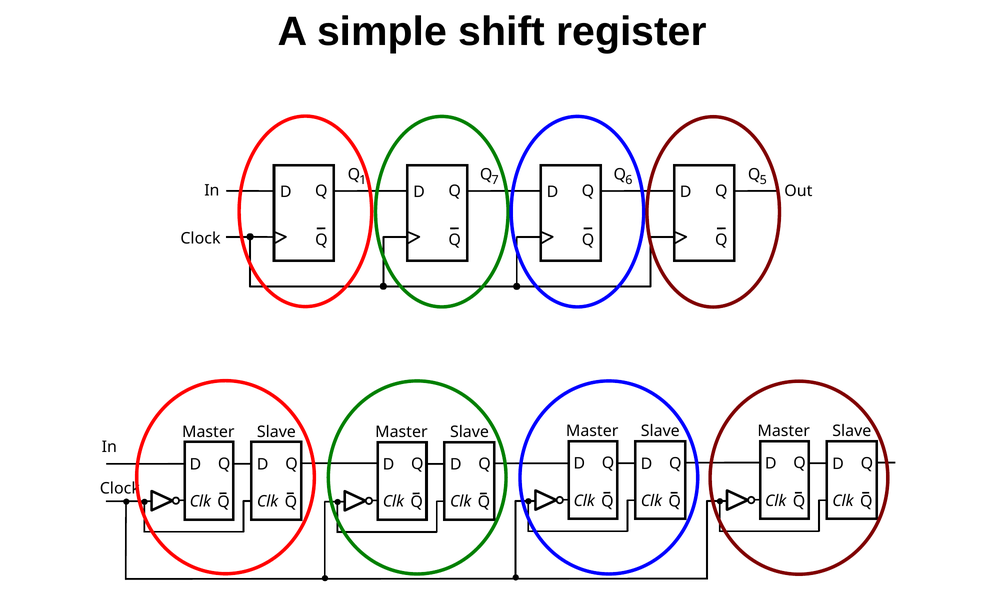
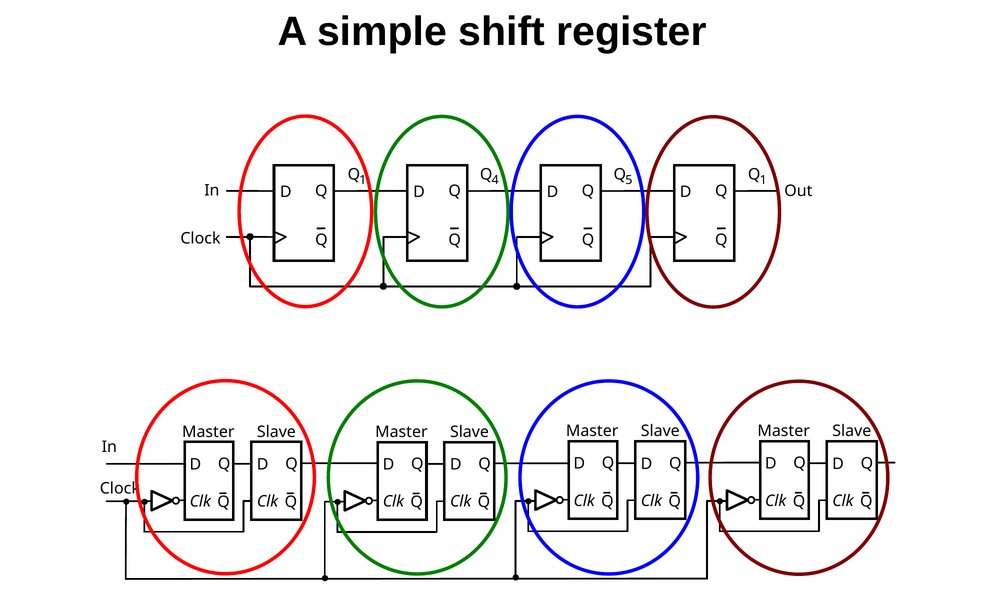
7: 7 -> 4
6: 6 -> 5
5 at (763, 180): 5 -> 1
